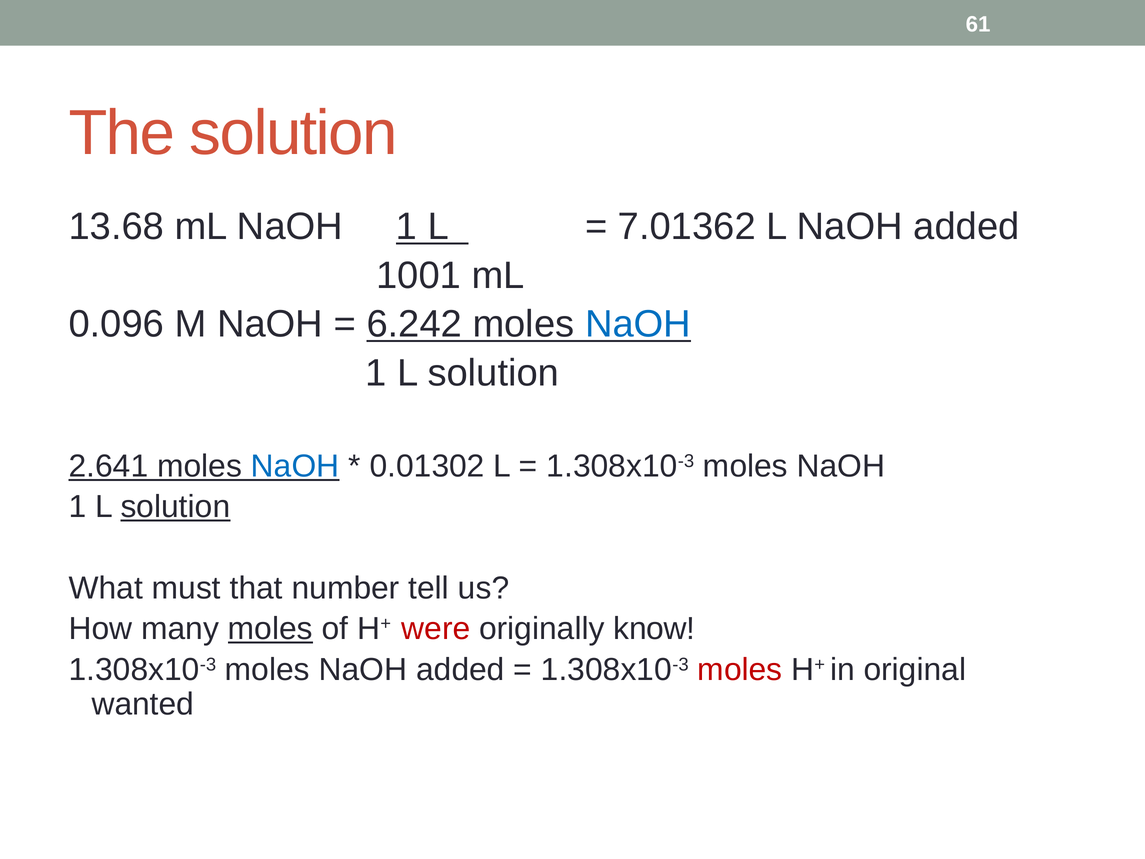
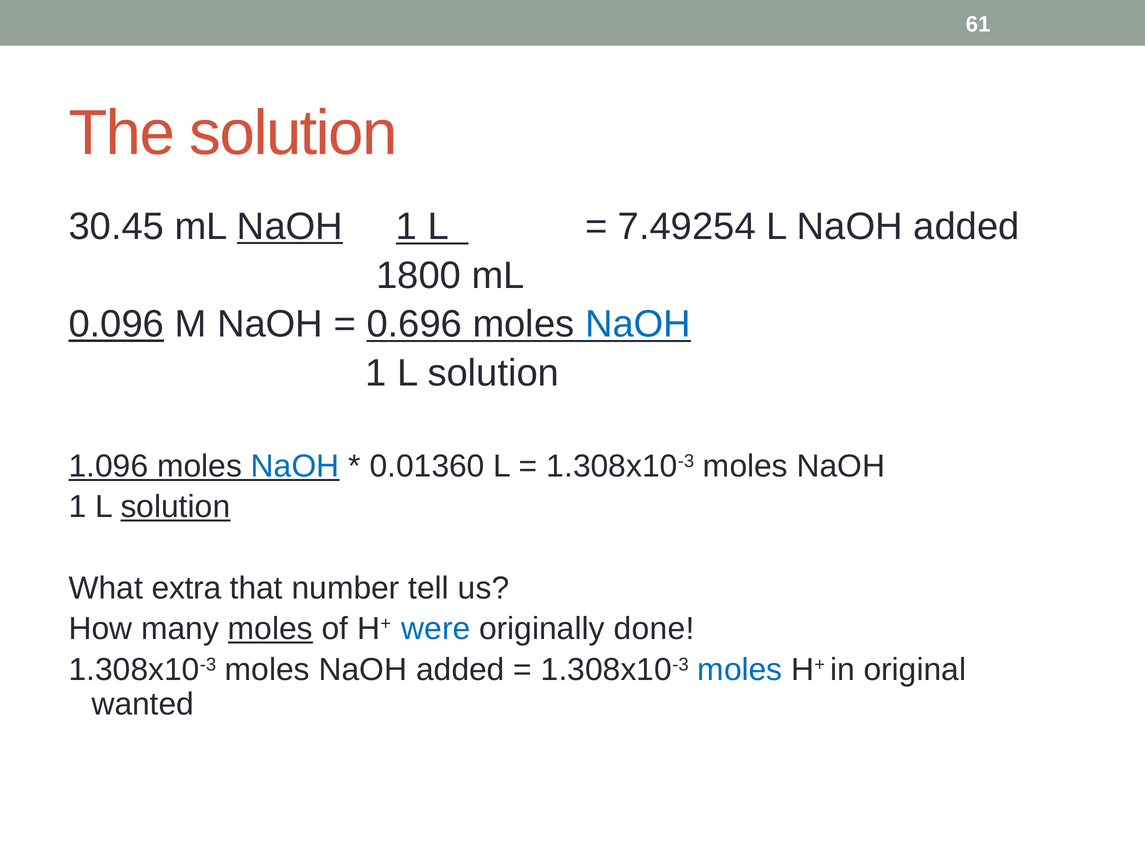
13.68: 13.68 -> 30.45
NaOH at (290, 226) underline: none -> present
7.01362: 7.01362 -> 7.49254
1001: 1001 -> 1800
0.096 underline: none -> present
6.242: 6.242 -> 0.696
2.641: 2.641 -> 1.096
0.01302: 0.01302 -> 0.01360
must: must -> extra
were colour: red -> blue
know: know -> done
moles at (740, 669) colour: red -> blue
